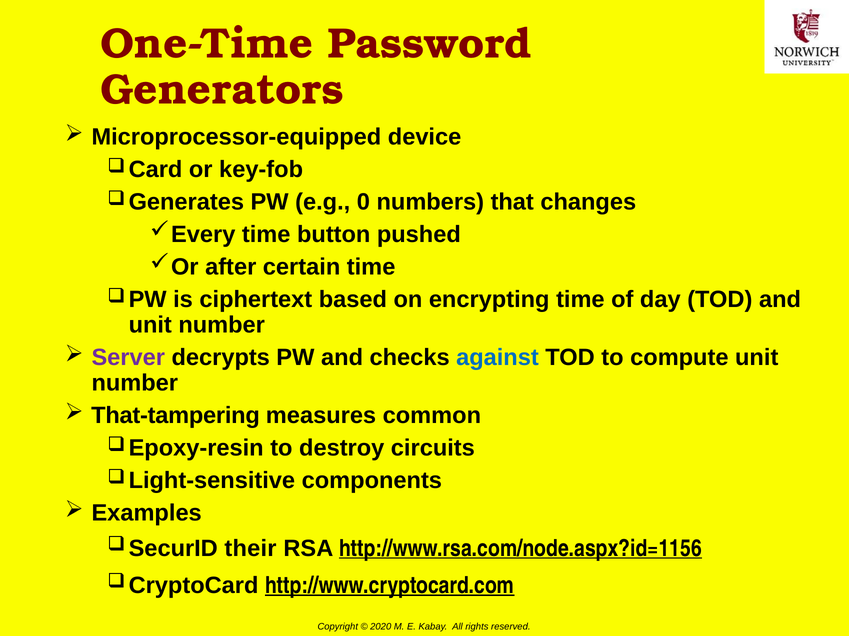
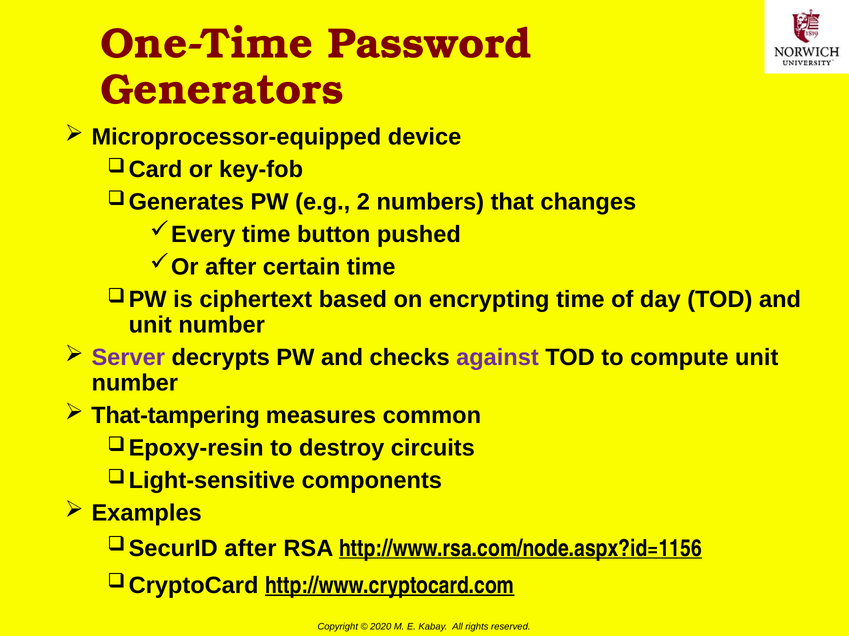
0: 0 -> 2
against colour: blue -> purple
their at (250, 549): their -> after
